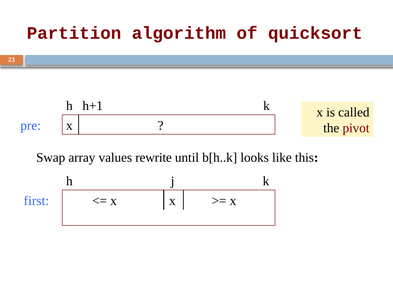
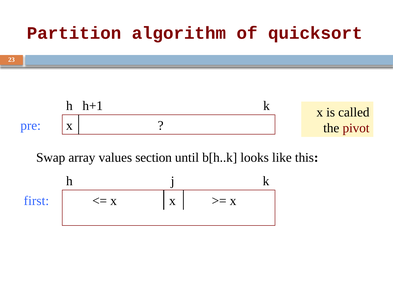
rewrite: rewrite -> section
